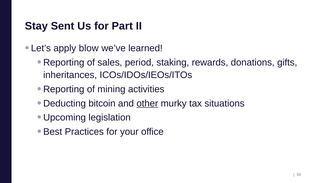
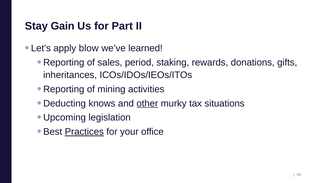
Sent: Sent -> Gain
bitcoin: bitcoin -> knows
Practices underline: none -> present
